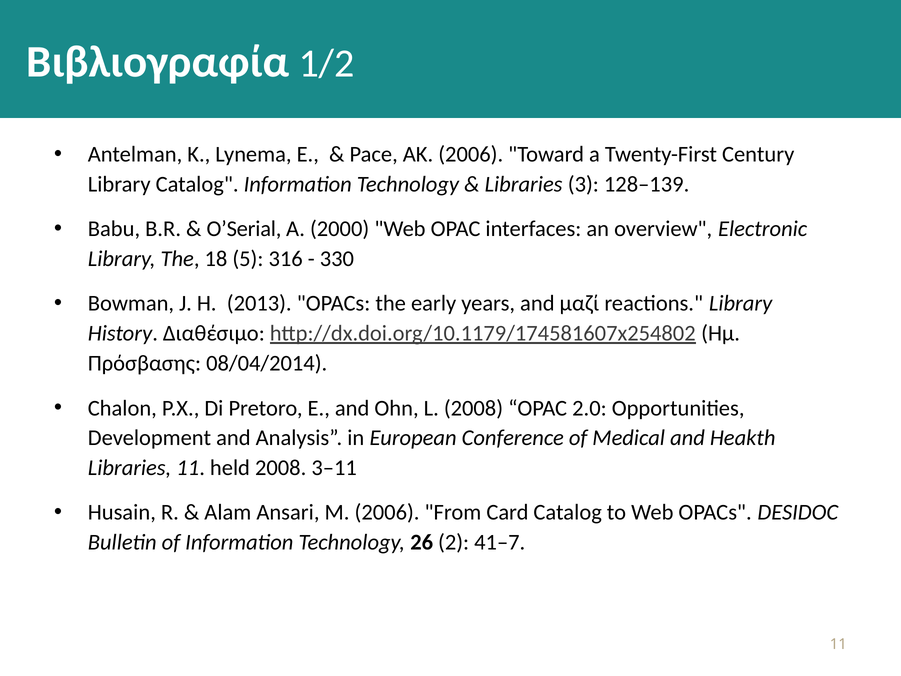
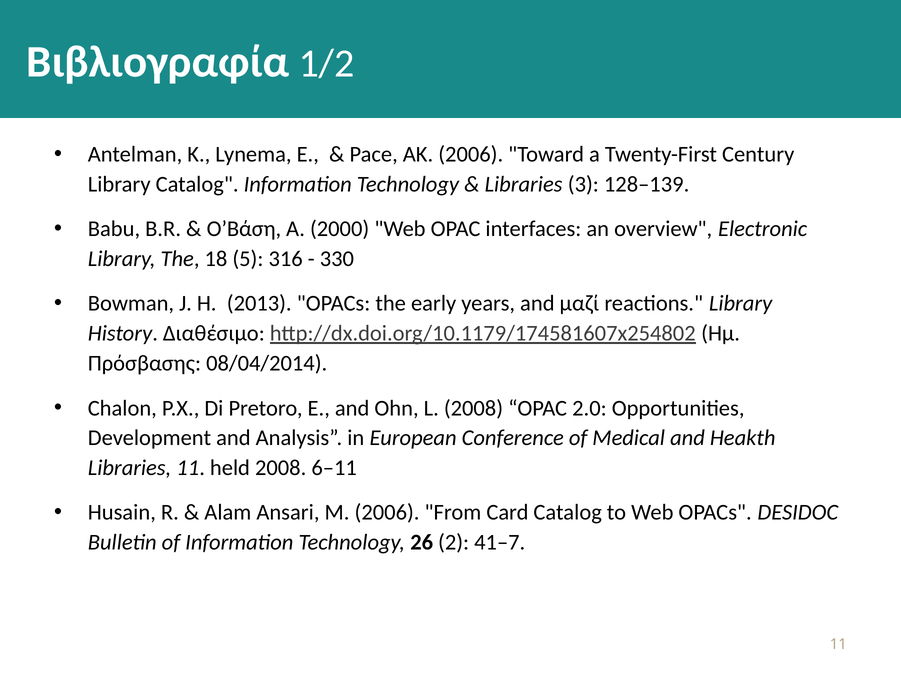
O’Serial: O’Serial -> O’Βάση
3–11: 3–11 -> 6–11
